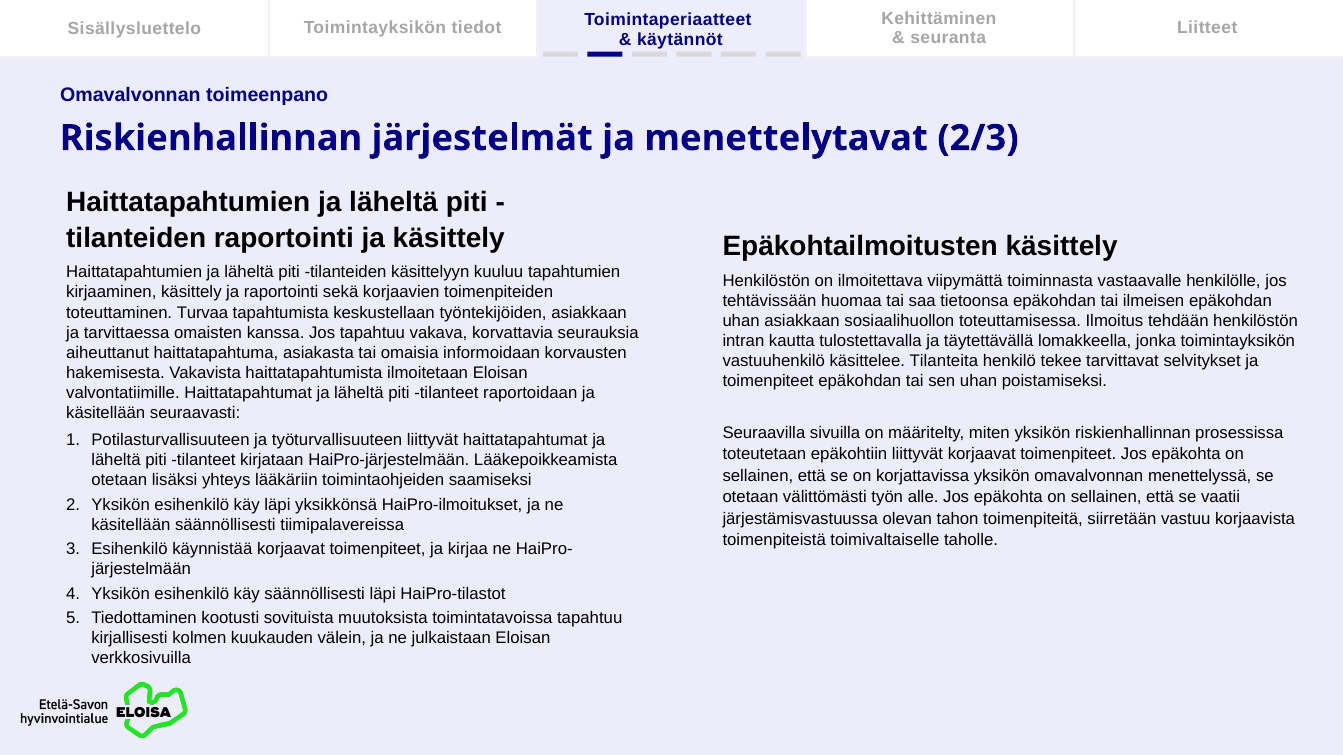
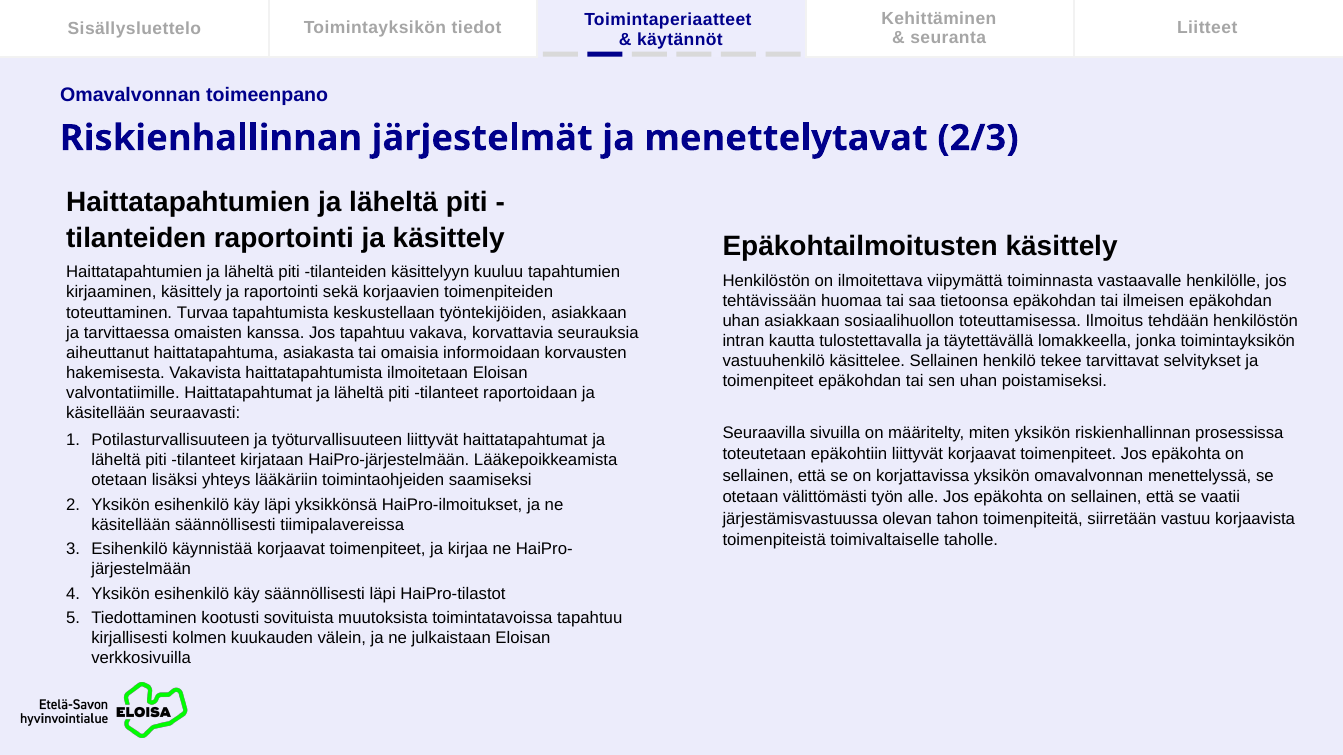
käsittelee Tilanteita: Tilanteita -> Sellainen
